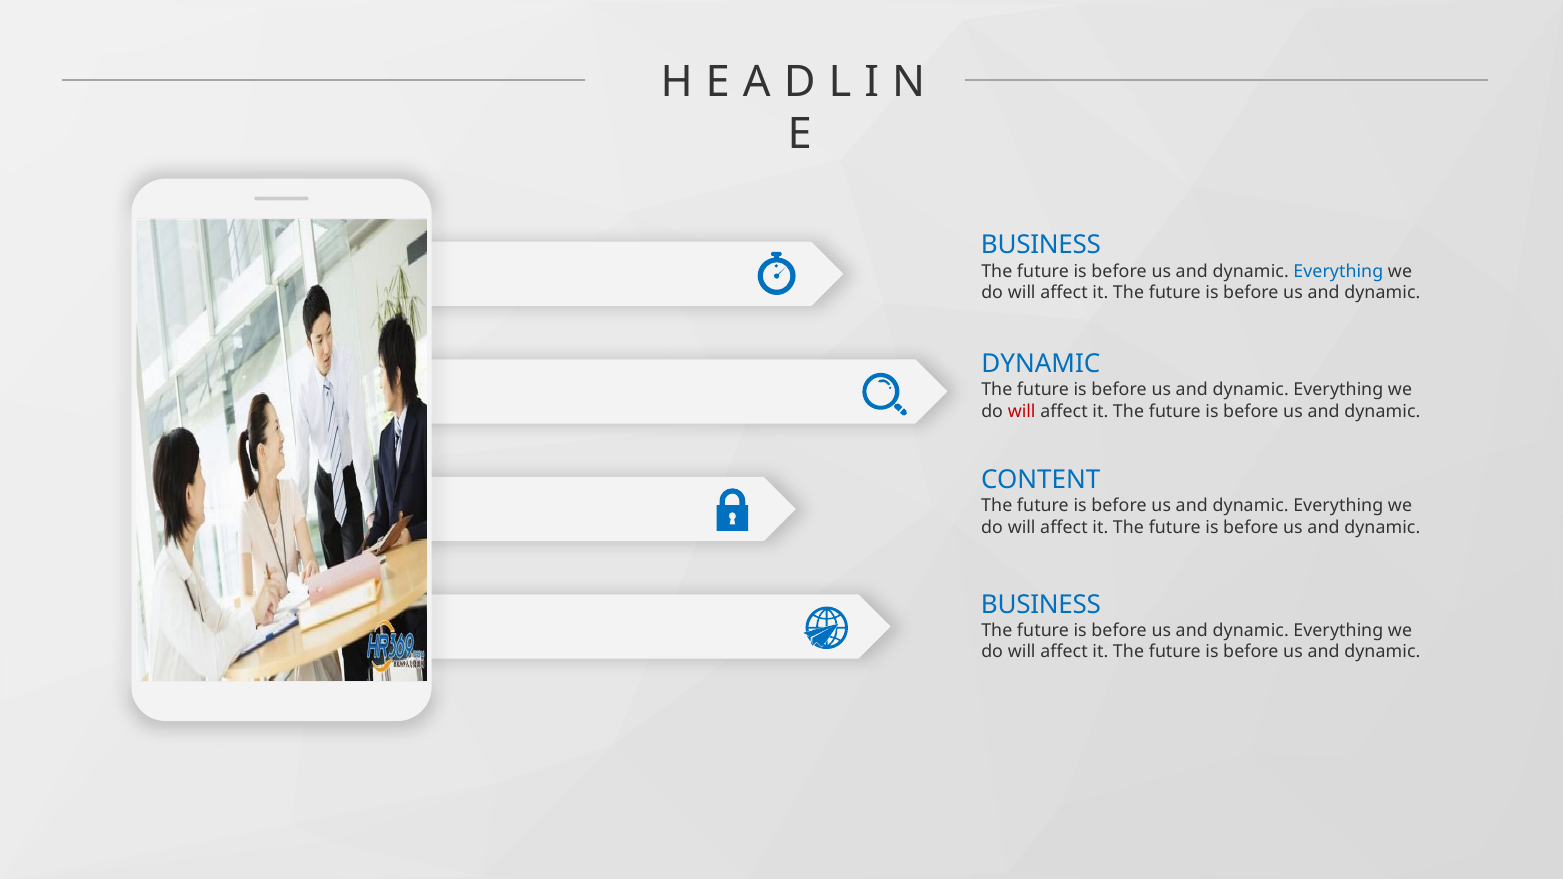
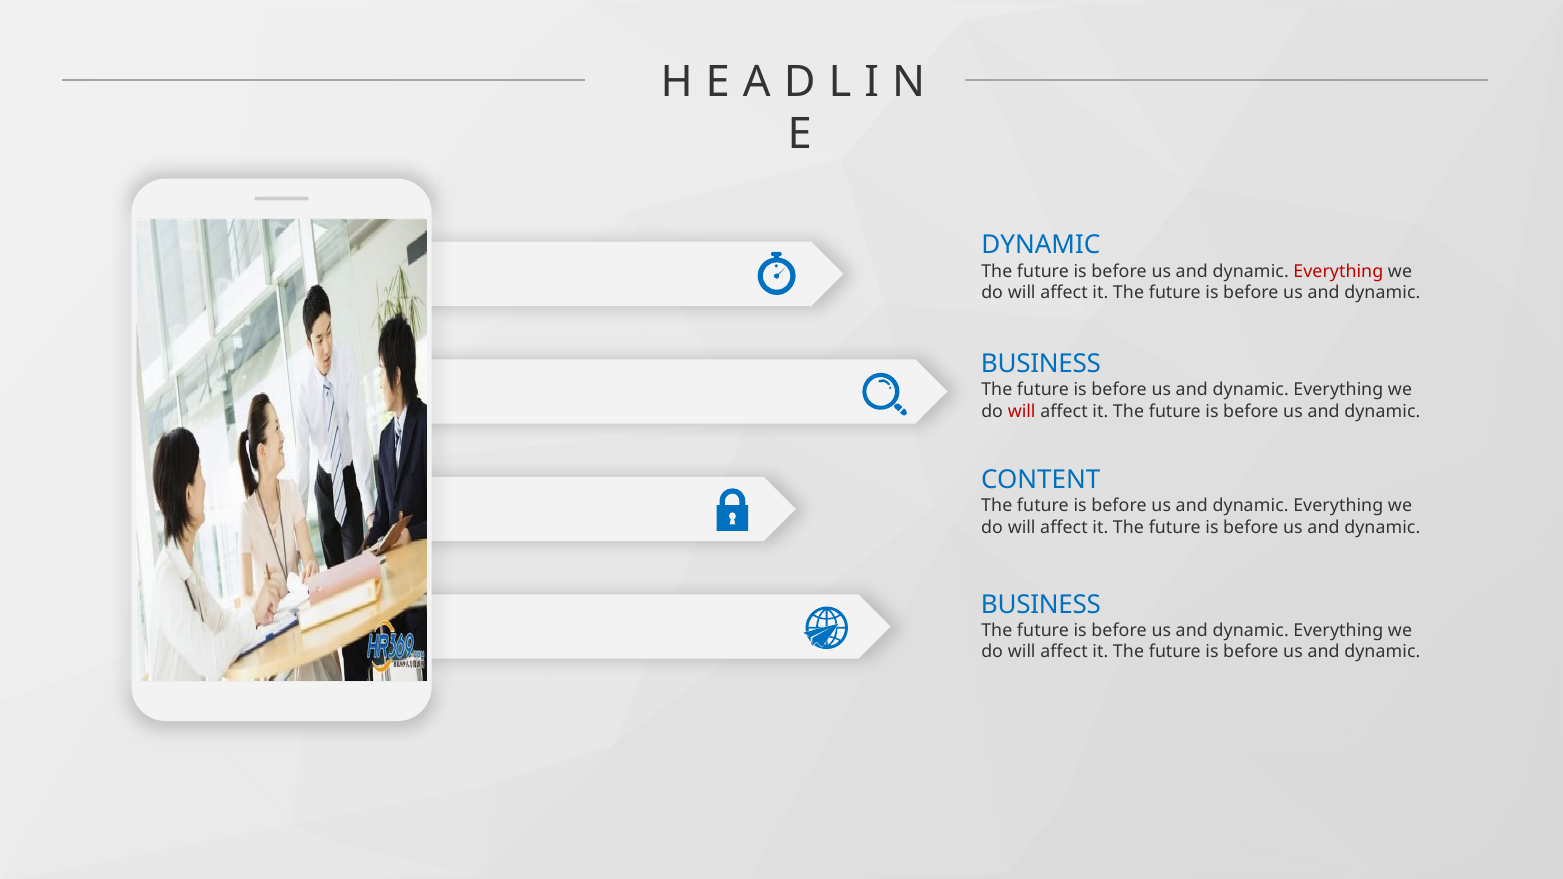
BUSINESS at (1041, 245): BUSINESS -> DYNAMIC
Everything at (1338, 271) colour: blue -> red
DYNAMIC at (1041, 364): DYNAMIC -> BUSINESS
